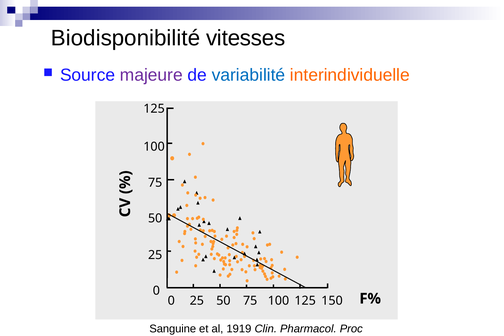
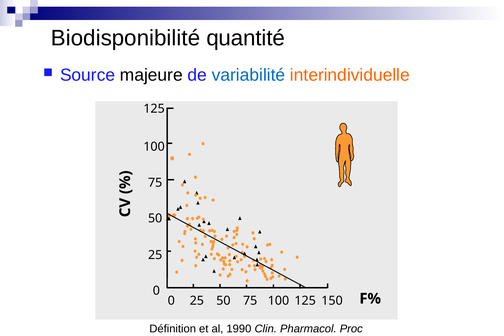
vitesses: vitesses -> quantité
majeure colour: purple -> black
Sanguine: Sanguine -> Définition
1919: 1919 -> 1990
